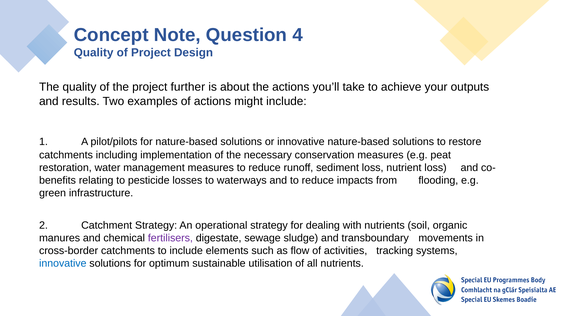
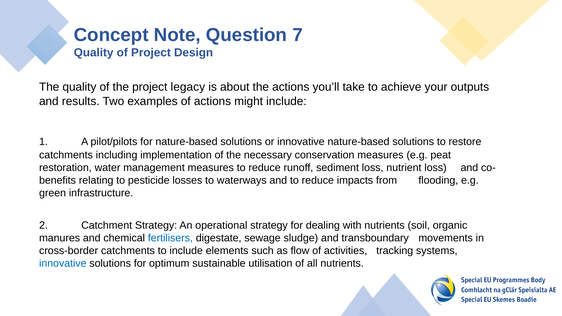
4: 4 -> 7
further: further -> legacy
fertilisers colour: purple -> blue
